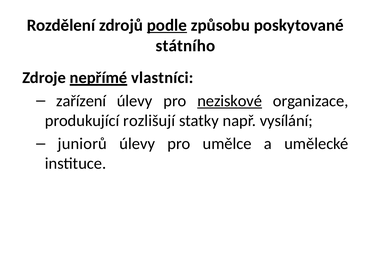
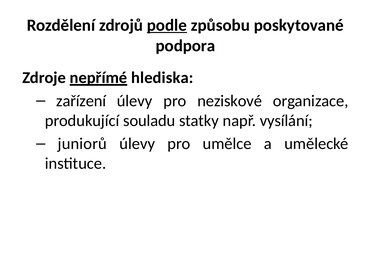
státního: státního -> podpora
vlastníci: vlastníci -> hlediska
neziskové underline: present -> none
rozlišují: rozlišují -> souladu
